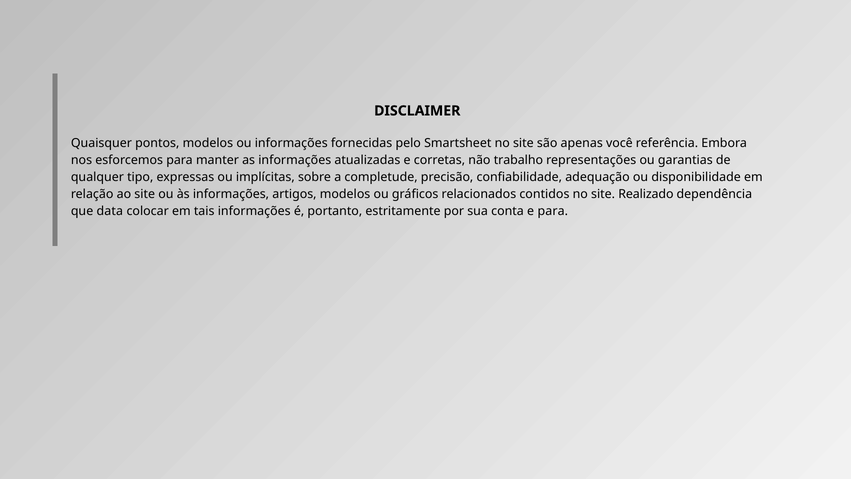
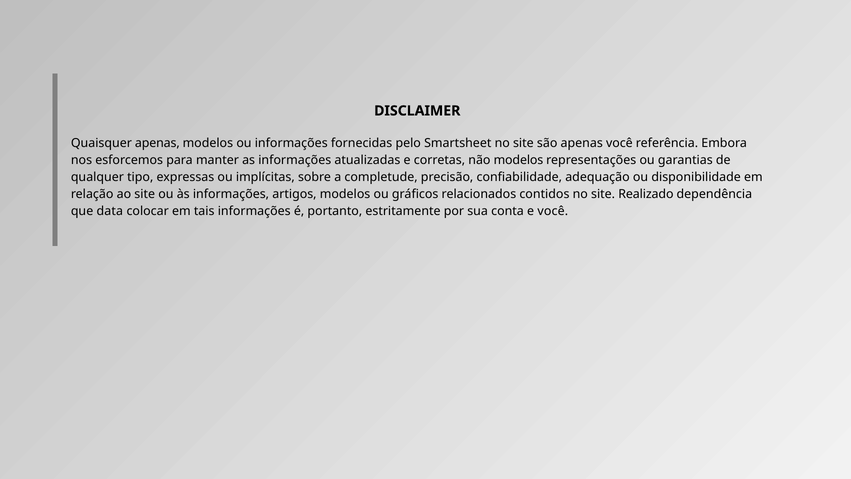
Quaisquer pontos: pontos -> apenas
não trabalho: trabalho -> modelos
e para: para -> você
